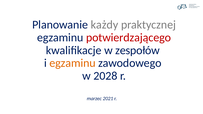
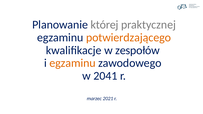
każdy: każdy -> której
potwierdzającego colour: red -> orange
2028: 2028 -> 2041
